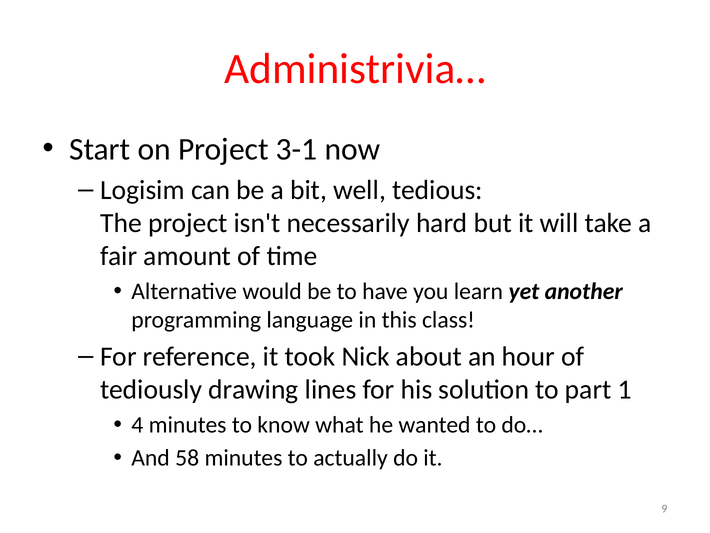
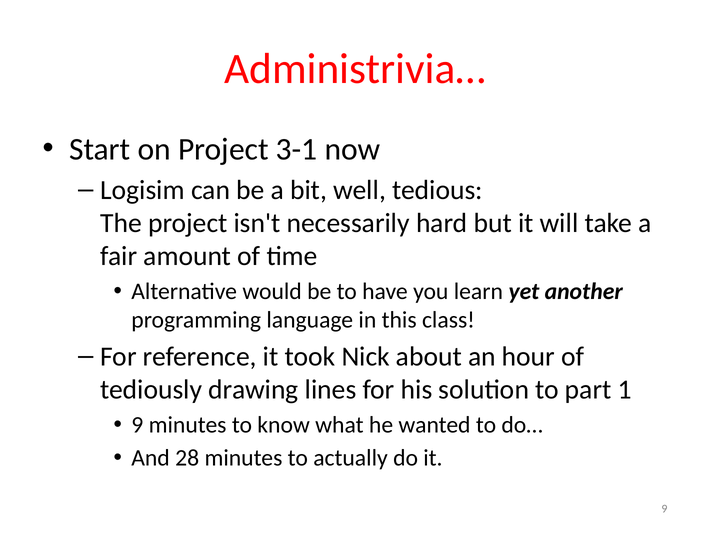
4 at (137, 425): 4 -> 9
58: 58 -> 28
